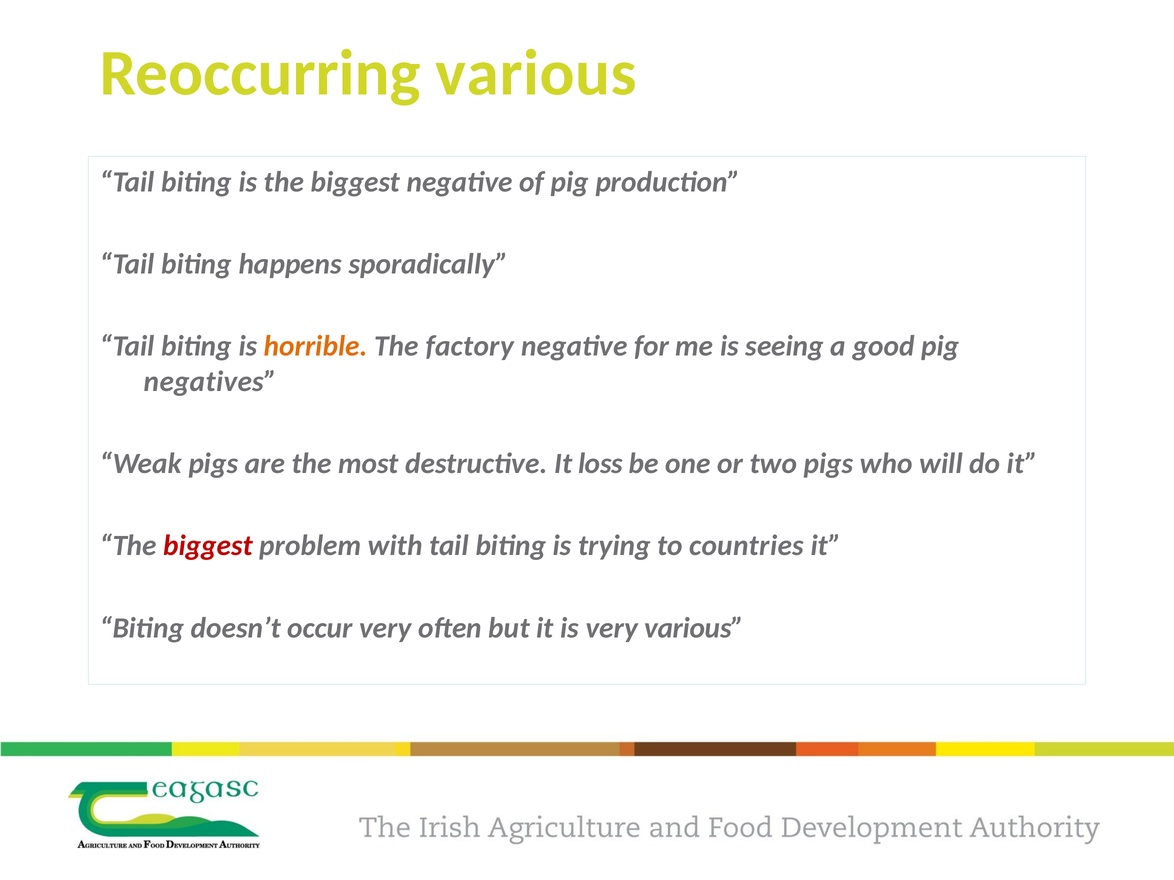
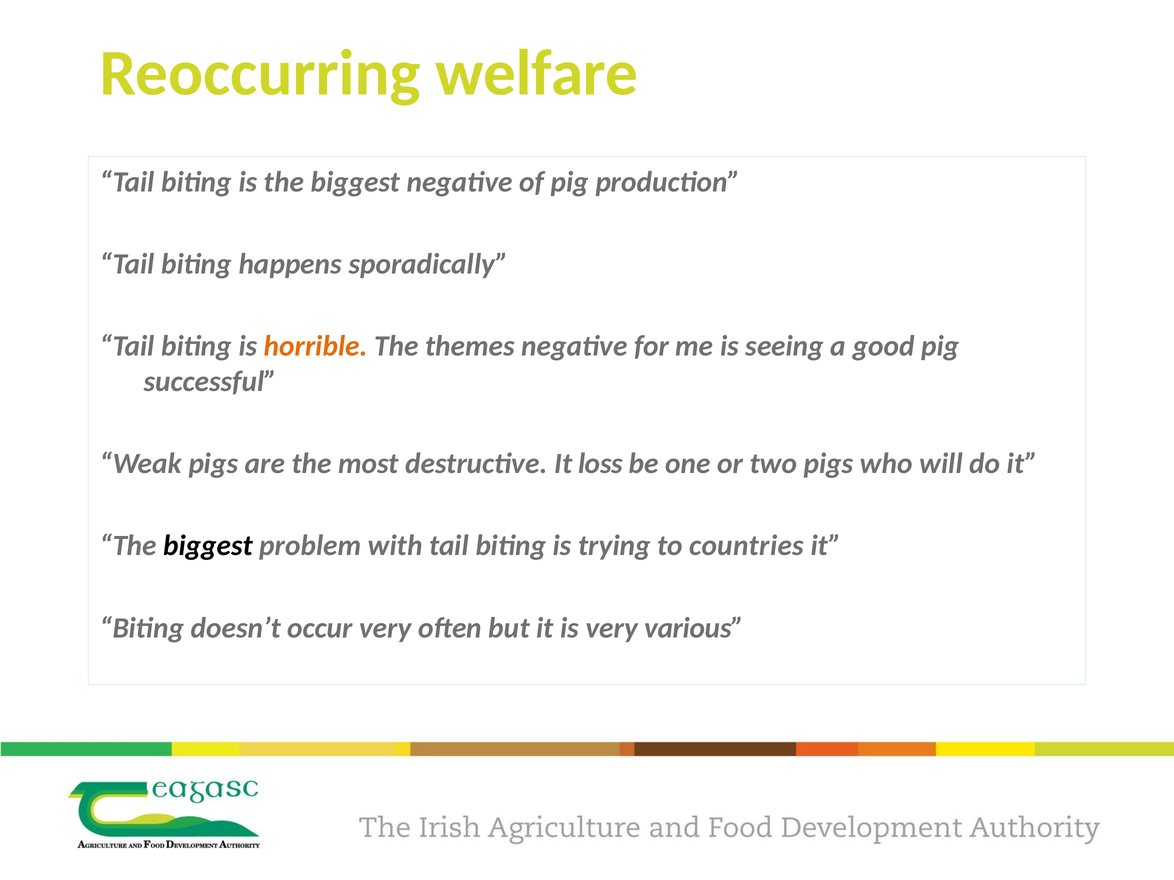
Reoccurring various: various -> welfare
factory: factory -> themes
negatives: negatives -> successful
biggest at (208, 546) colour: red -> black
